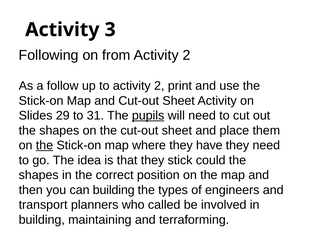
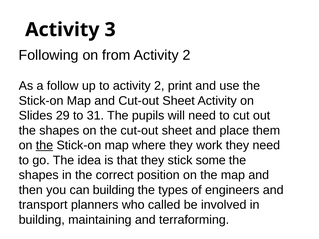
pupils underline: present -> none
have: have -> work
could: could -> some
